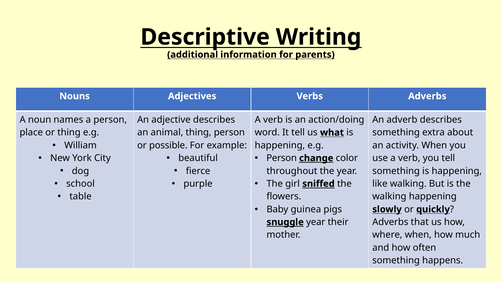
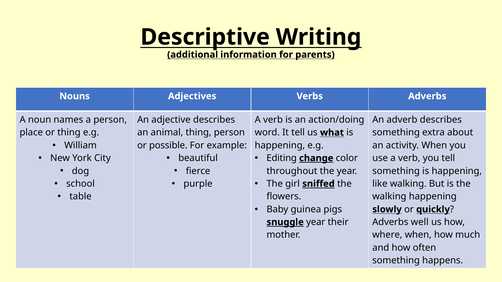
Person at (282, 158): Person -> Editing
that: that -> well
